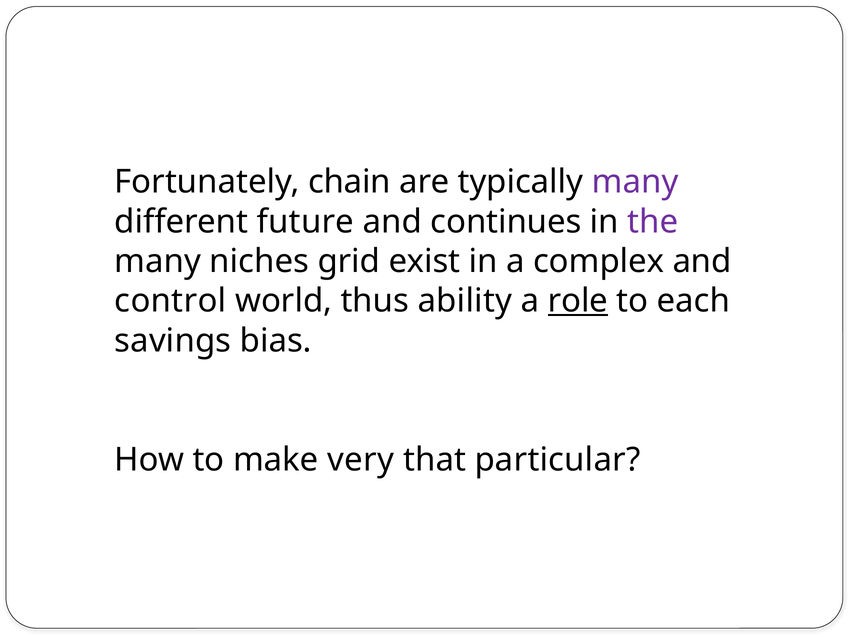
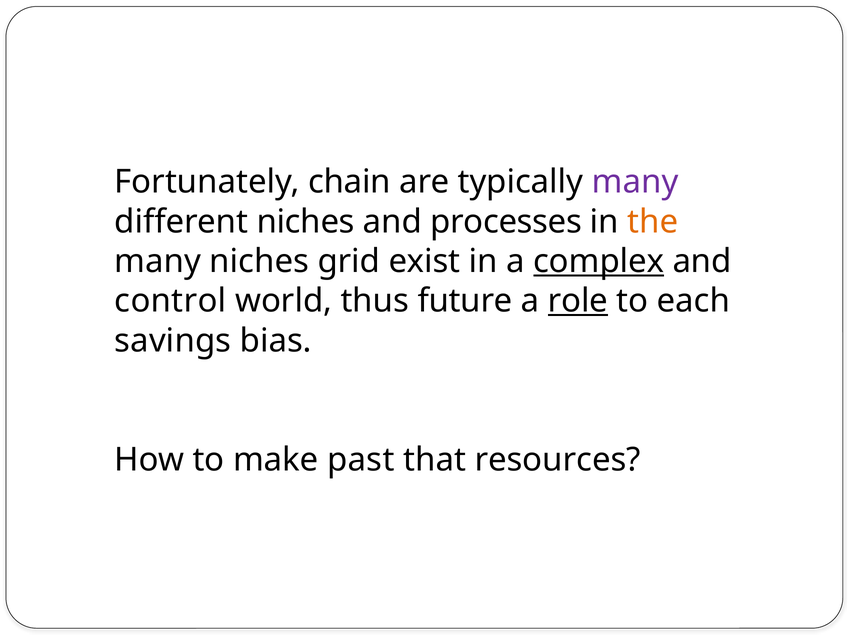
different future: future -> niches
continues: continues -> processes
the colour: purple -> orange
complex underline: none -> present
ability: ability -> future
very: very -> past
particular: particular -> resources
